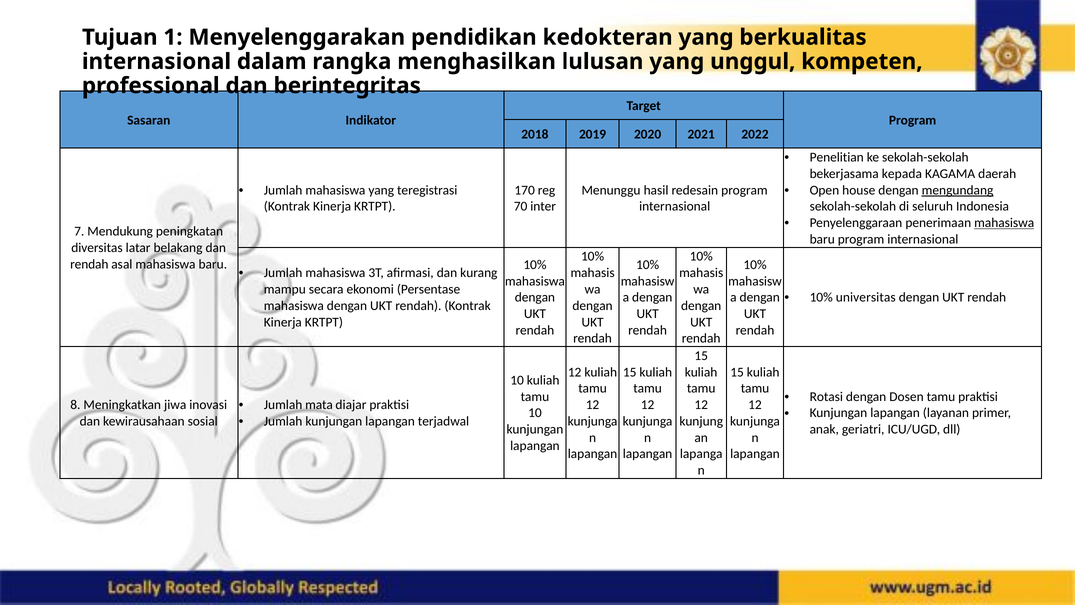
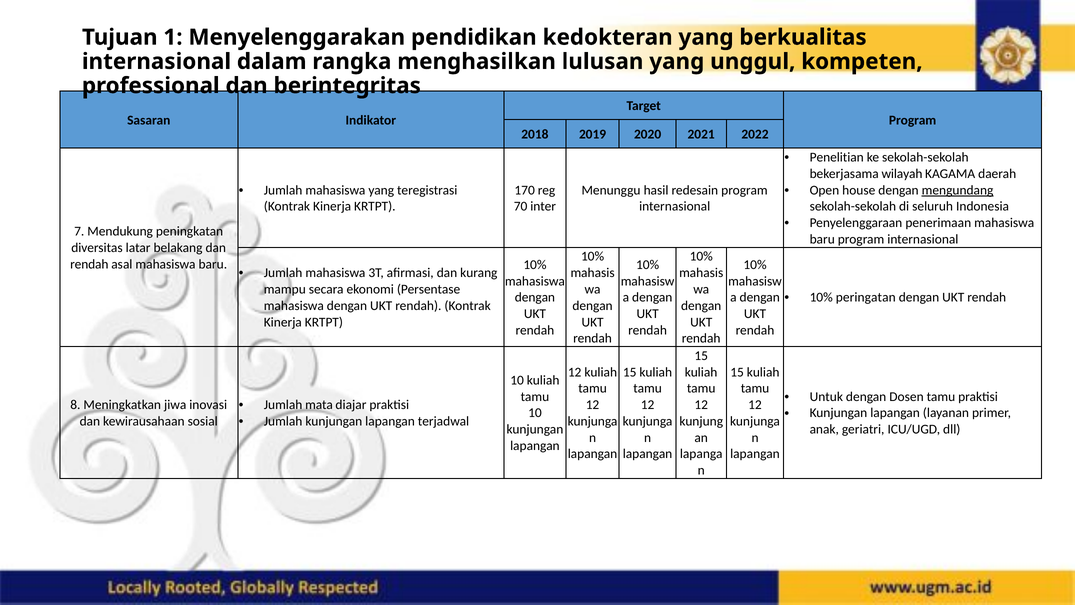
kepada: kepada -> wilayah
mahasiswa at (1004, 223) underline: present -> none
universitas: universitas -> peringatan
Rotasi: Rotasi -> Untuk
